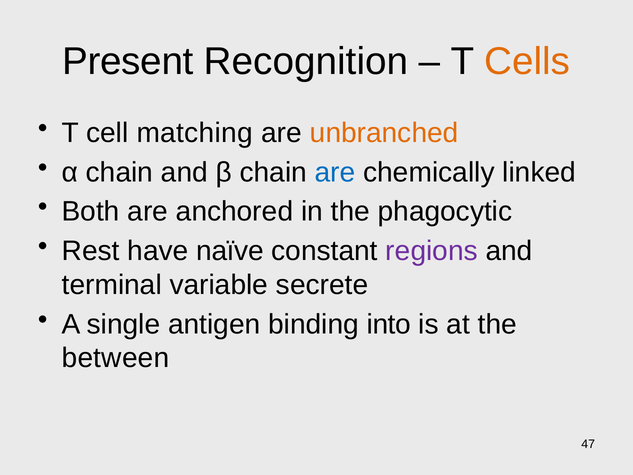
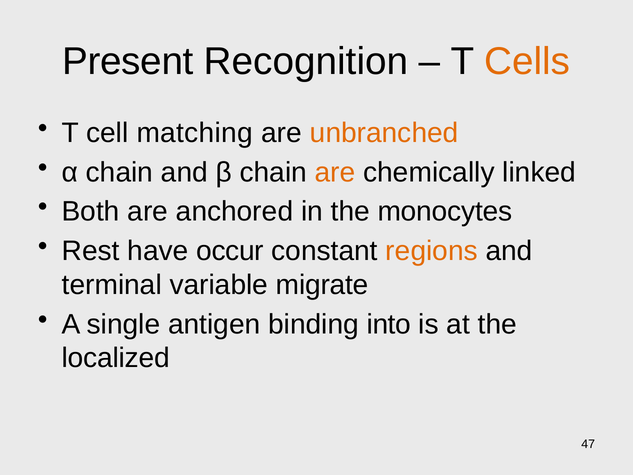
are at (335, 172) colour: blue -> orange
phagocytic: phagocytic -> monocytes
naïve: naïve -> occur
regions colour: purple -> orange
secrete: secrete -> migrate
between: between -> localized
